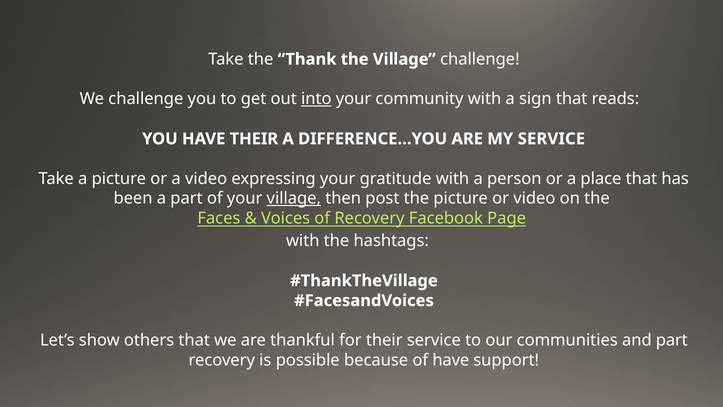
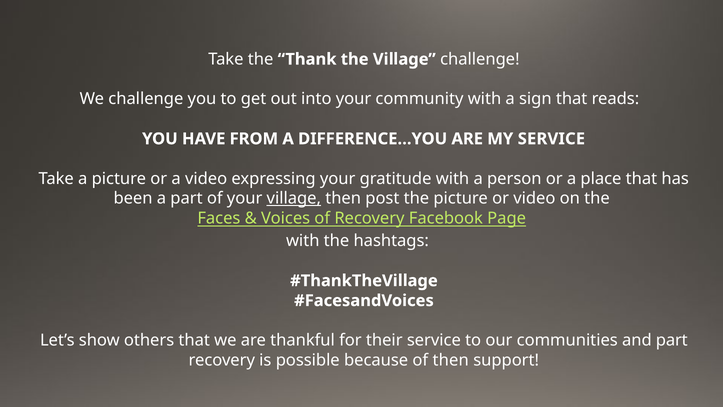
into underline: present -> none
HAVE THEIR: THEIR -> FROM
of have: have -> then
